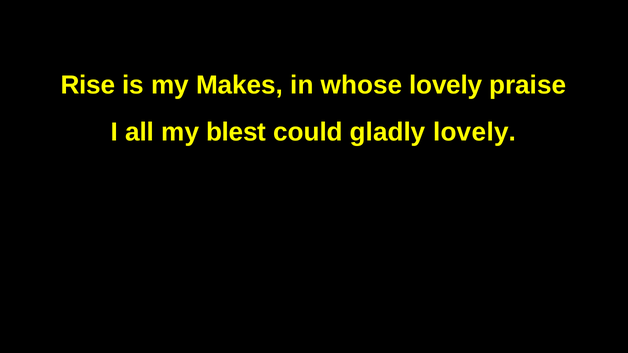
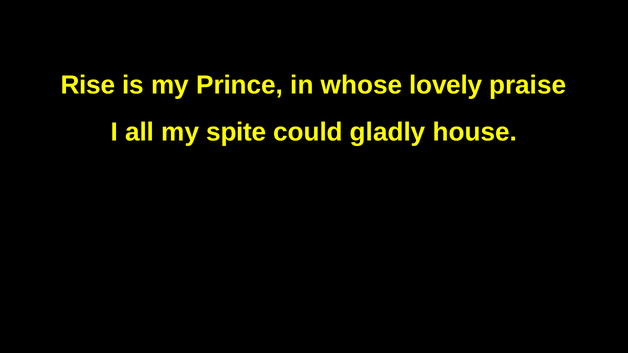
Makes: Makes -> Prince
blest: blest -> spite
gladly lovely: lovely -> house
